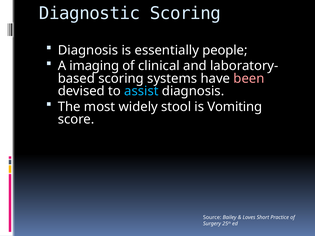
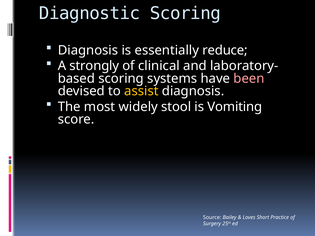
people: people -> reduce
imaging: imaging -> strongly
assist colour: light blue -> yellow
